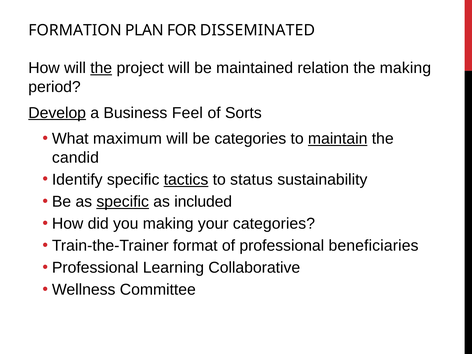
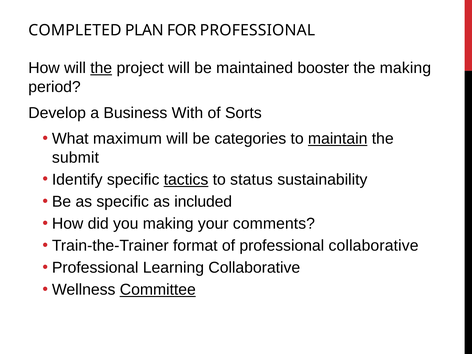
FORMATION: FORMATION -> COMPLETED
FOR DISSEMINATED: DISSEMINATED -> PROFESSIONAL
relation: relation -> booster
Develop underline: present -> none
Feel: Feel -> With
candid: candid -> submit
specific at (123, 202) underline: present -> none
your categories: categories -> comments
professional beneficiaries: beneficiaries -> collaborative
Committee underline: none -> present
